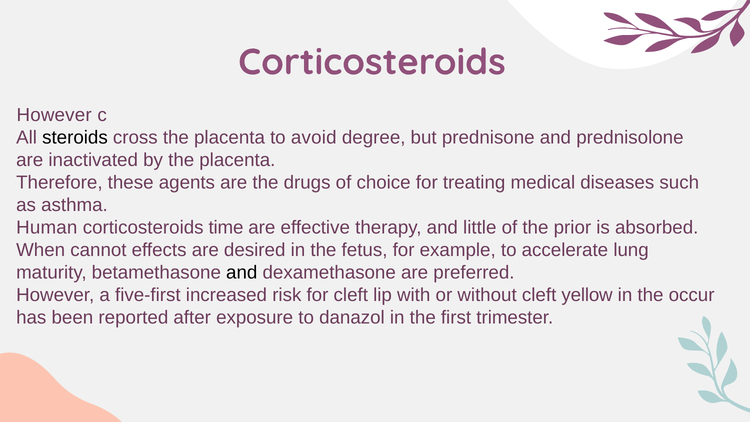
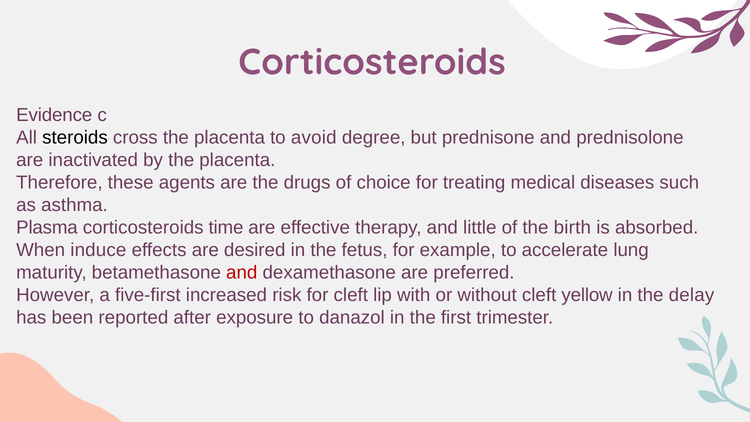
However at (54, 115): However -> Evidence
Human: Human -> Plasma
prior: prior -> birth
cannot: cannot -> induce
and at (242, 272) colour: black -> red
occur: occur -> delay
